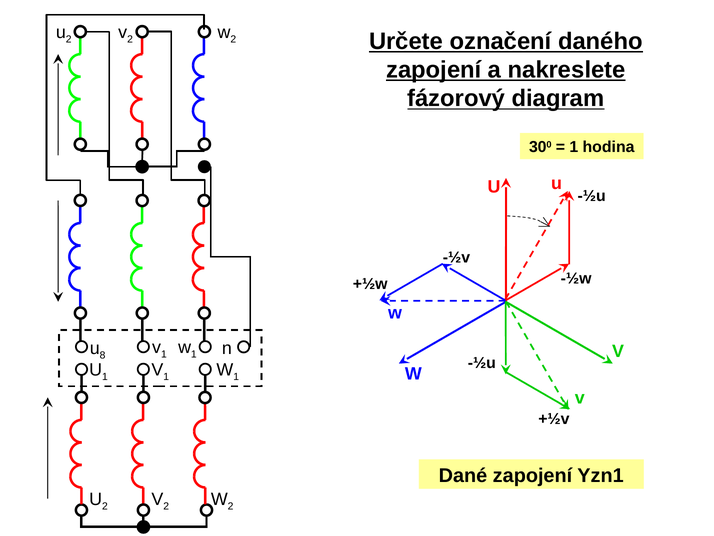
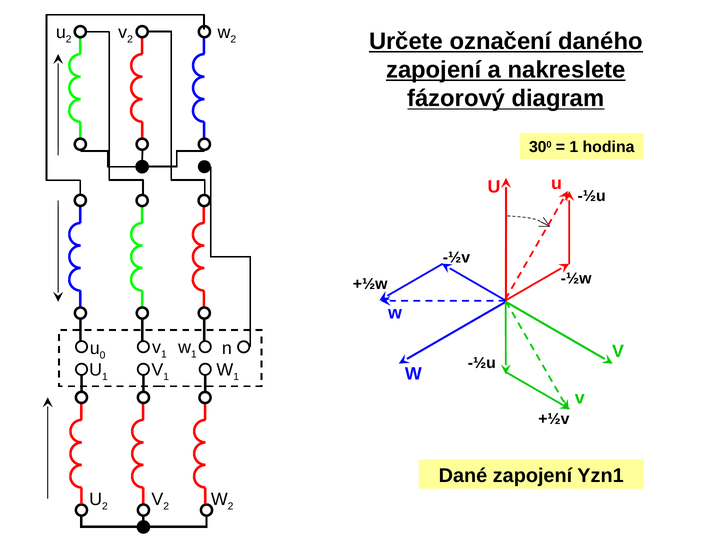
8: 8 -> 0
